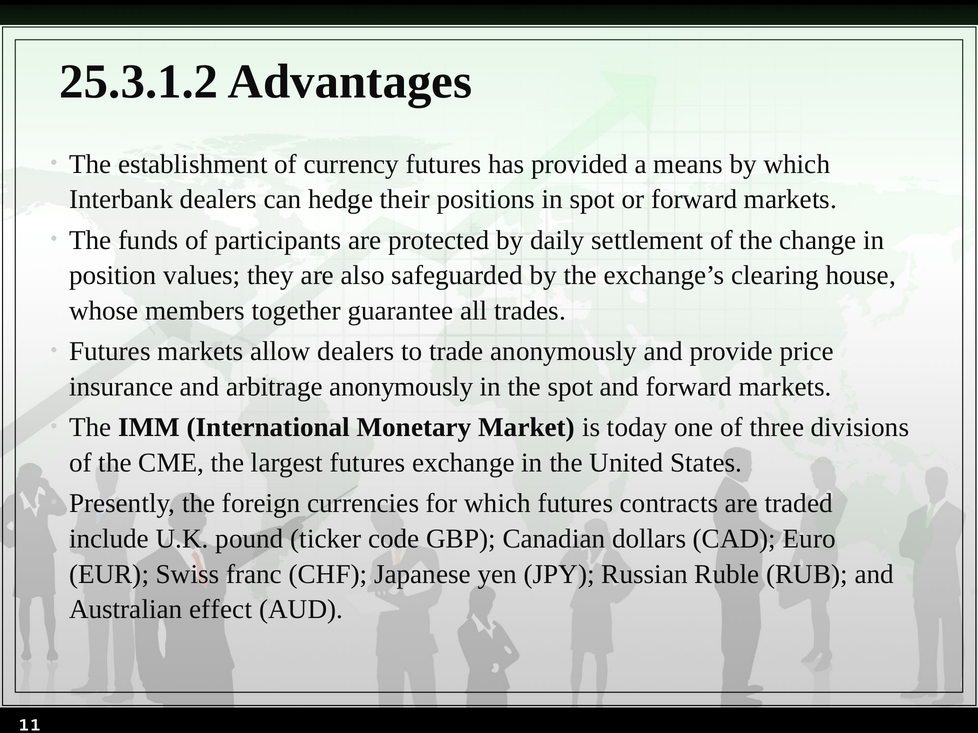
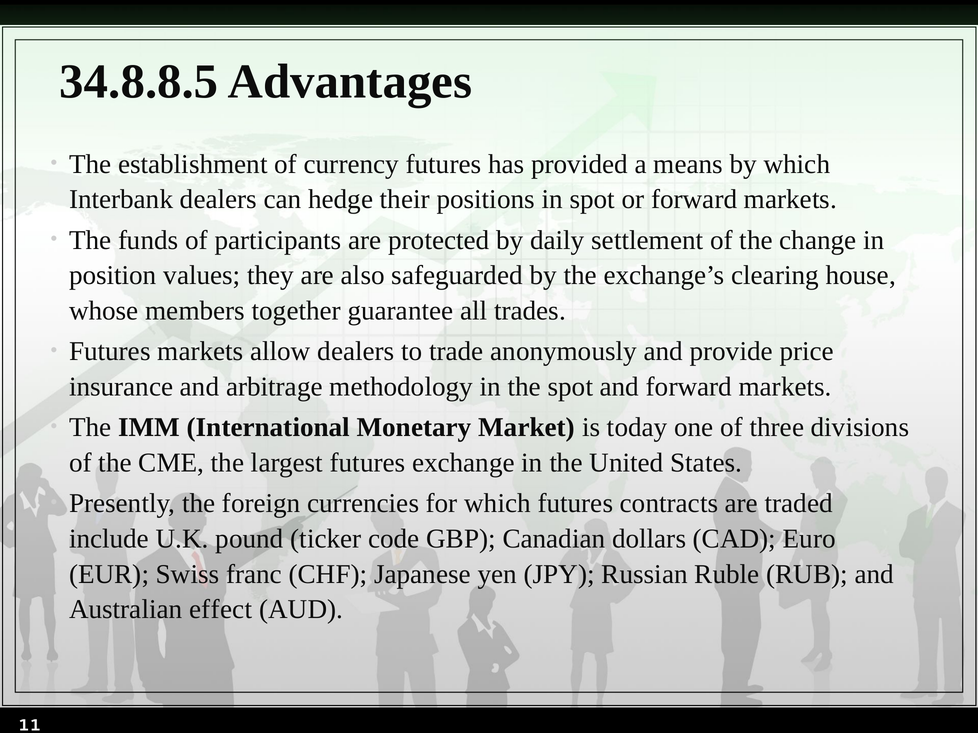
25.3.1.2: 25.3.1.2 -> 34.8.8.5
arbitrage anonymously: anonymously -> methodology
